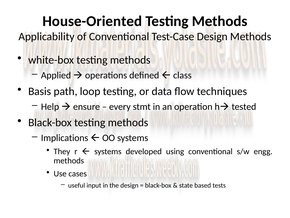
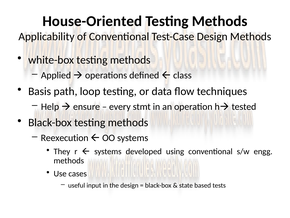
Implications: Implications -> Reexecution
